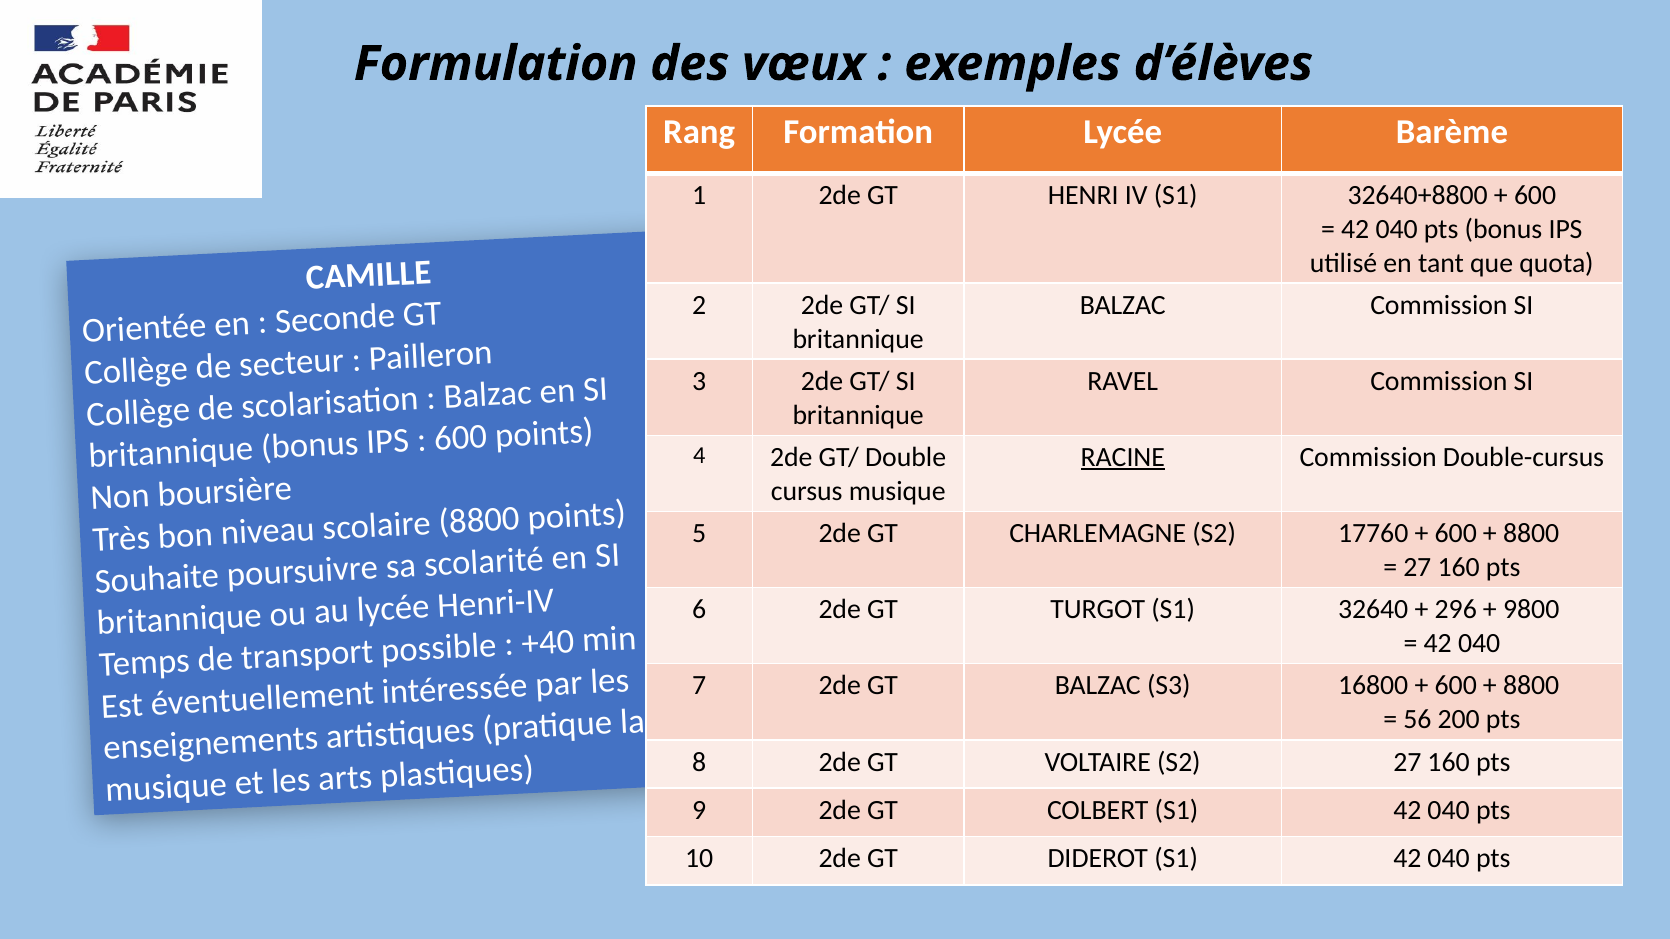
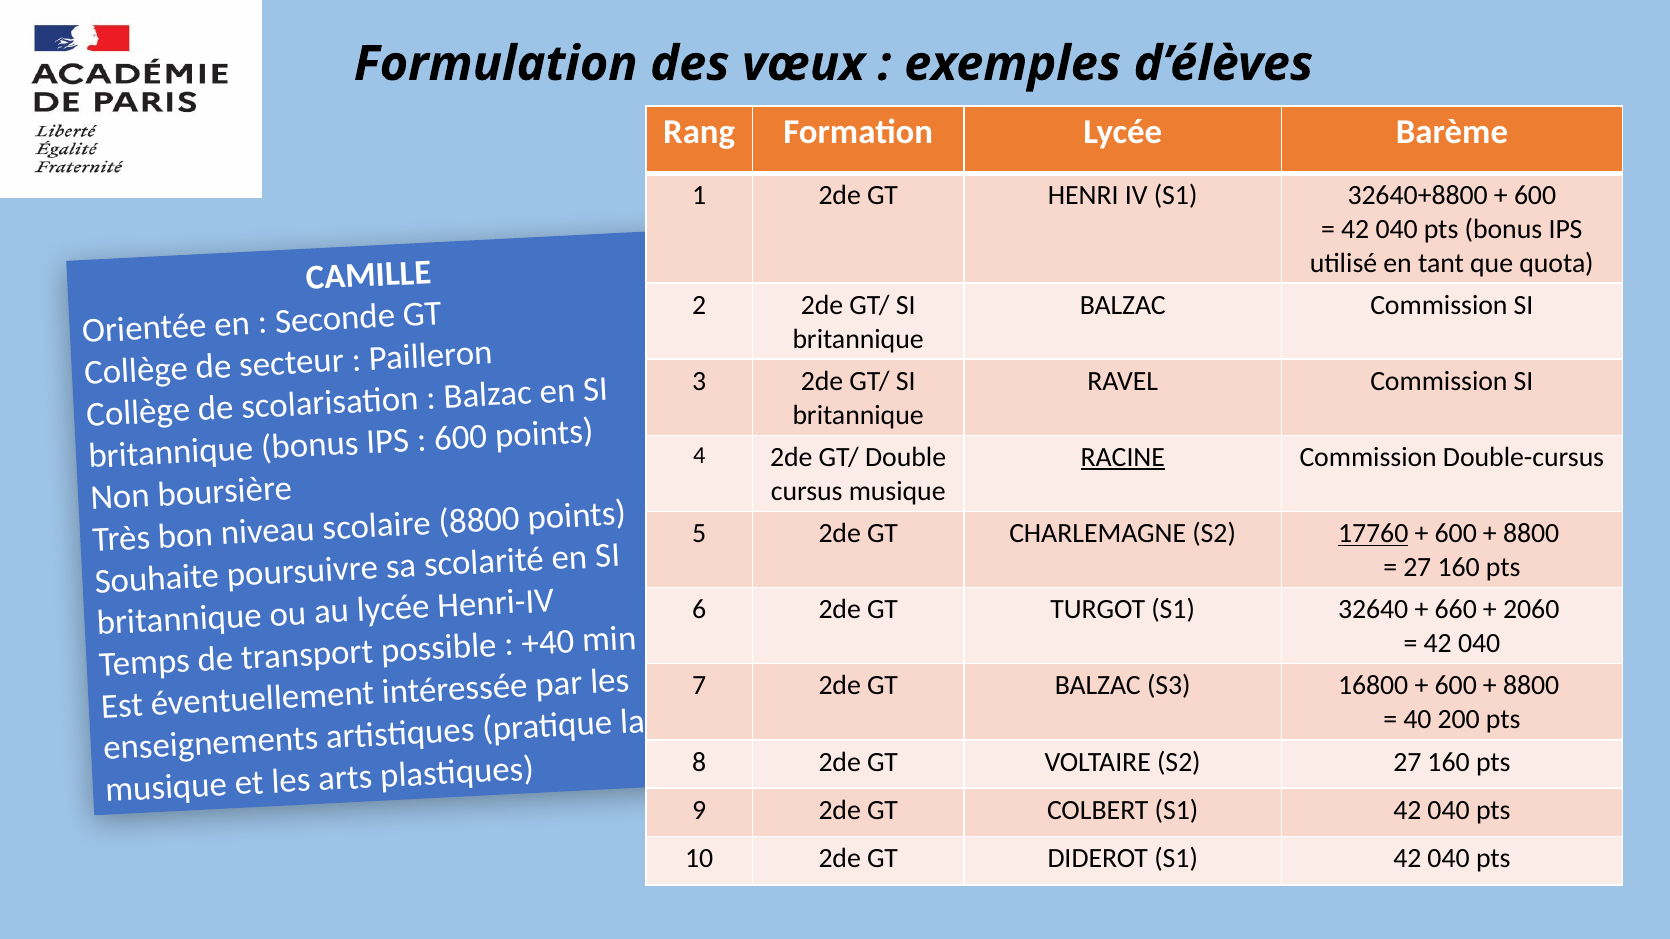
17760 underline: none -> present
296: 296 -> 660
9800: 9800 -> 2060
56: 56 -> 40
